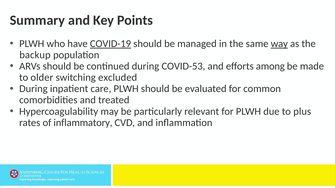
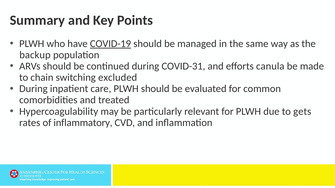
way underline: present -> none
COVID-53: COVID-53 -> COVID-31
among: among -> canula
older: older -> chain
plus: plus -> gets
